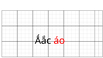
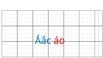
Ǻắc colour: black -> blue
